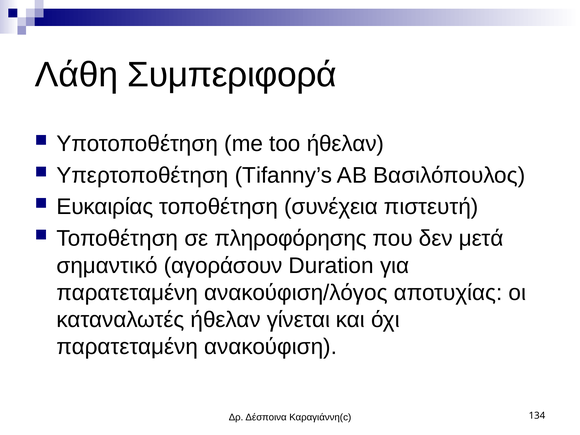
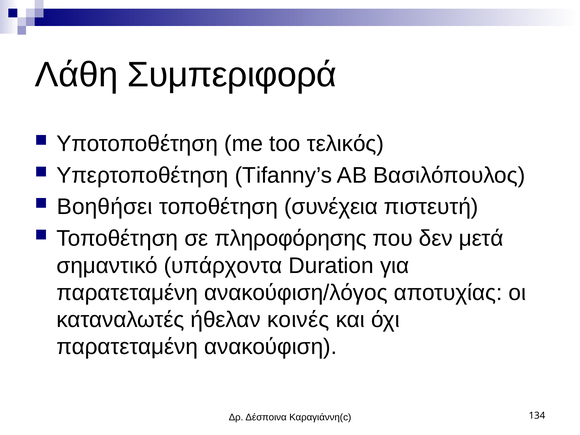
too ήθελαν: ήθελαν -> τελικός
Ευκαιρίας: Ευκαιρίας -> Βοηθήσει
αγοράσουν: αγοράσουν -> υπάρχοντα
γίνεται: γίνεται -> κοινές
